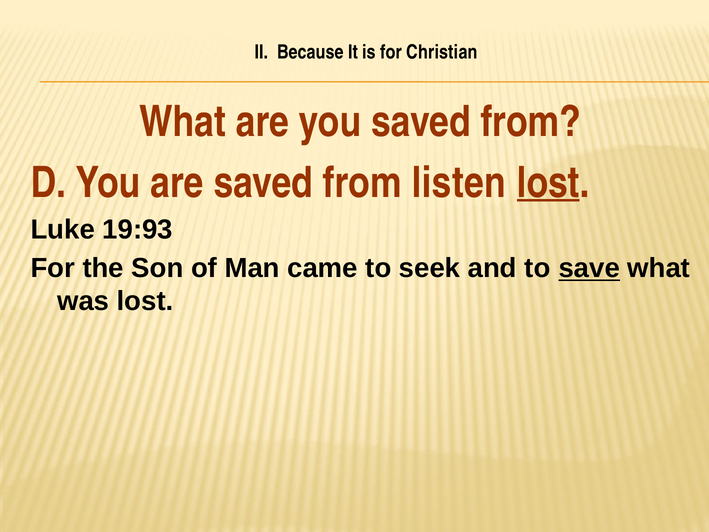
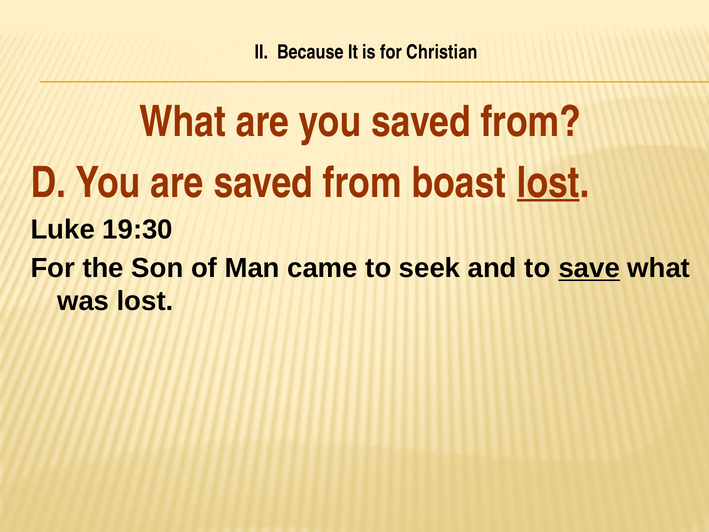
listen: listen -> boast
19:93: 19:93 -> 19:30
